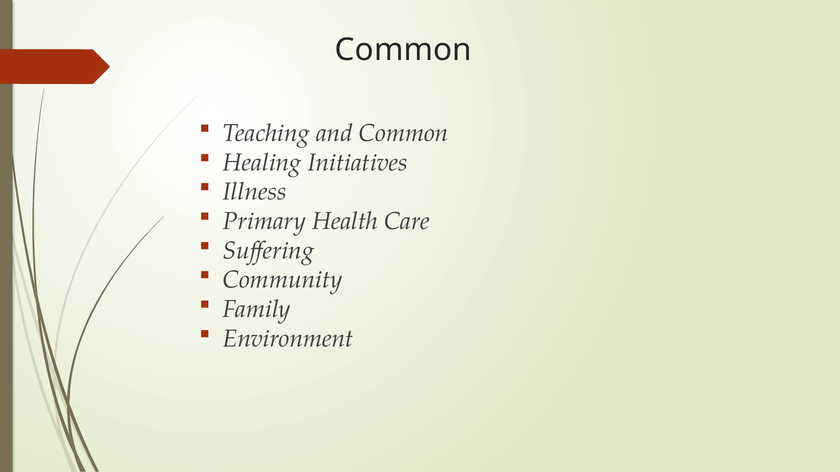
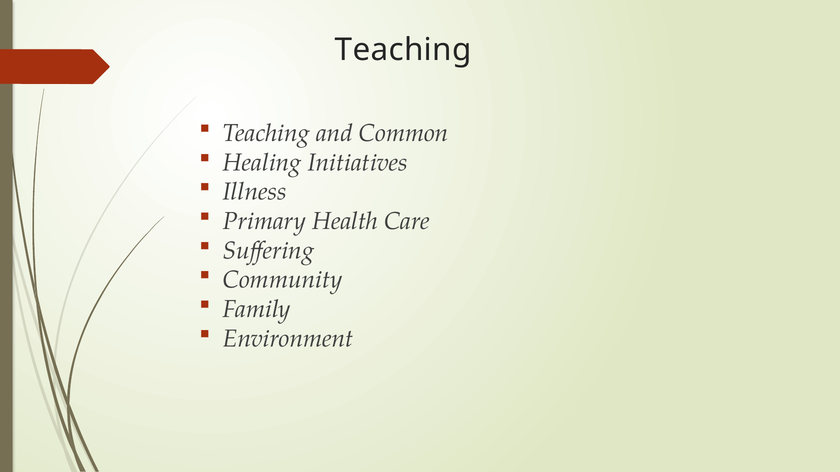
Common at (403, 50): Common -> Teaching
